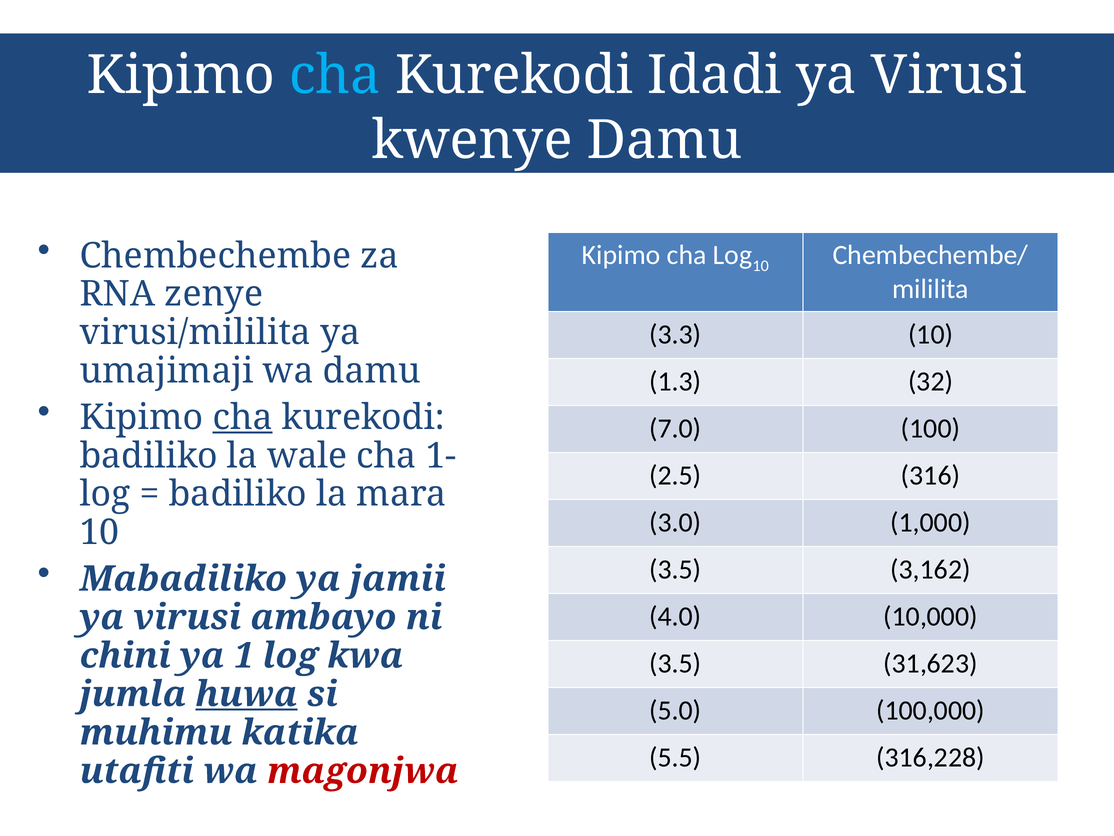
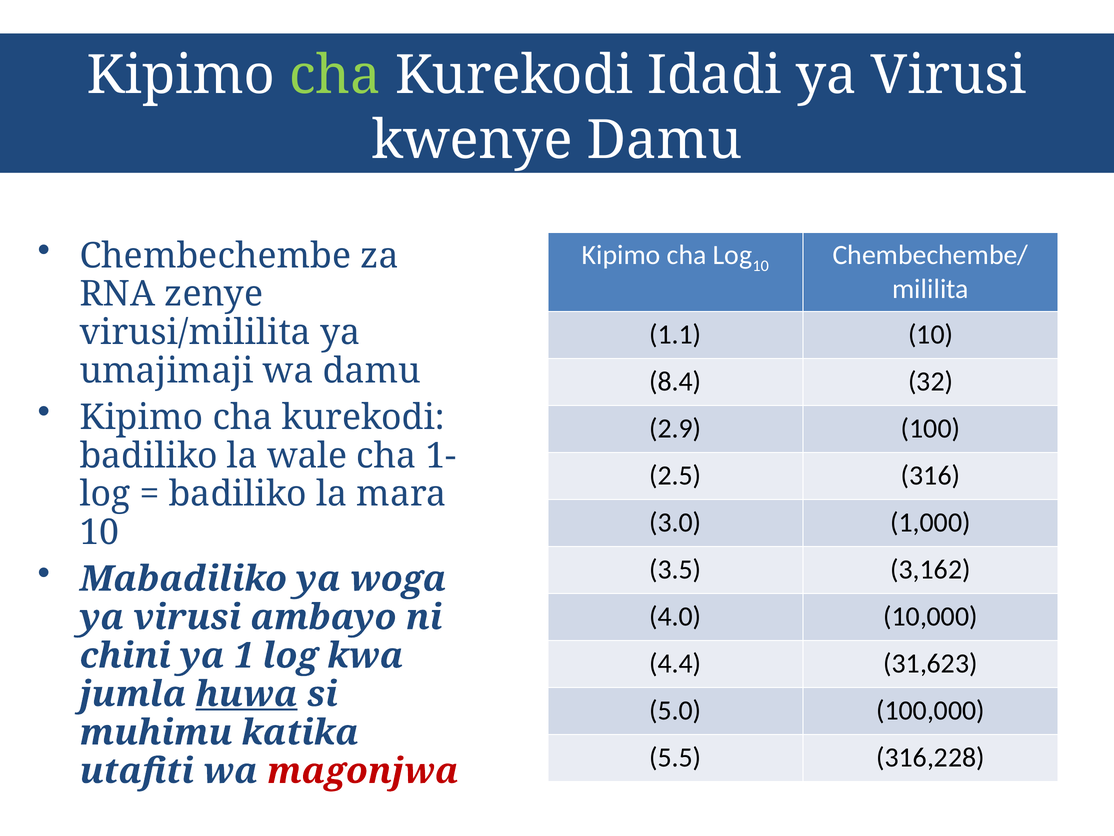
cha at (335, 75) colour: light blue -> light green
3.3: 3.3 -> 1.1
1.3: 1.3 -> 8.4
cha at (243, 417) underline: present -> none
7.0: 7.0 -> 2.9
jamii: jamii -> woga
3.5 at (675, 663): 3.5 -> 4.4
